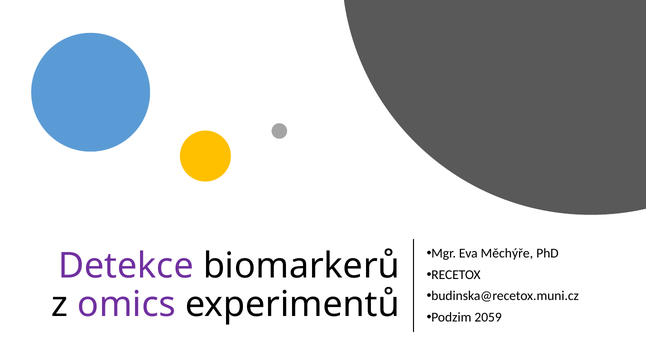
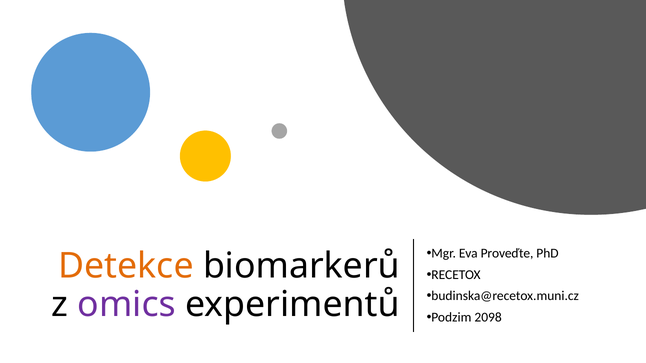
Měchýře: Měchýře -> Proveďte
Detekce colour: purple -> orange
2059: 2059 -> 2098
